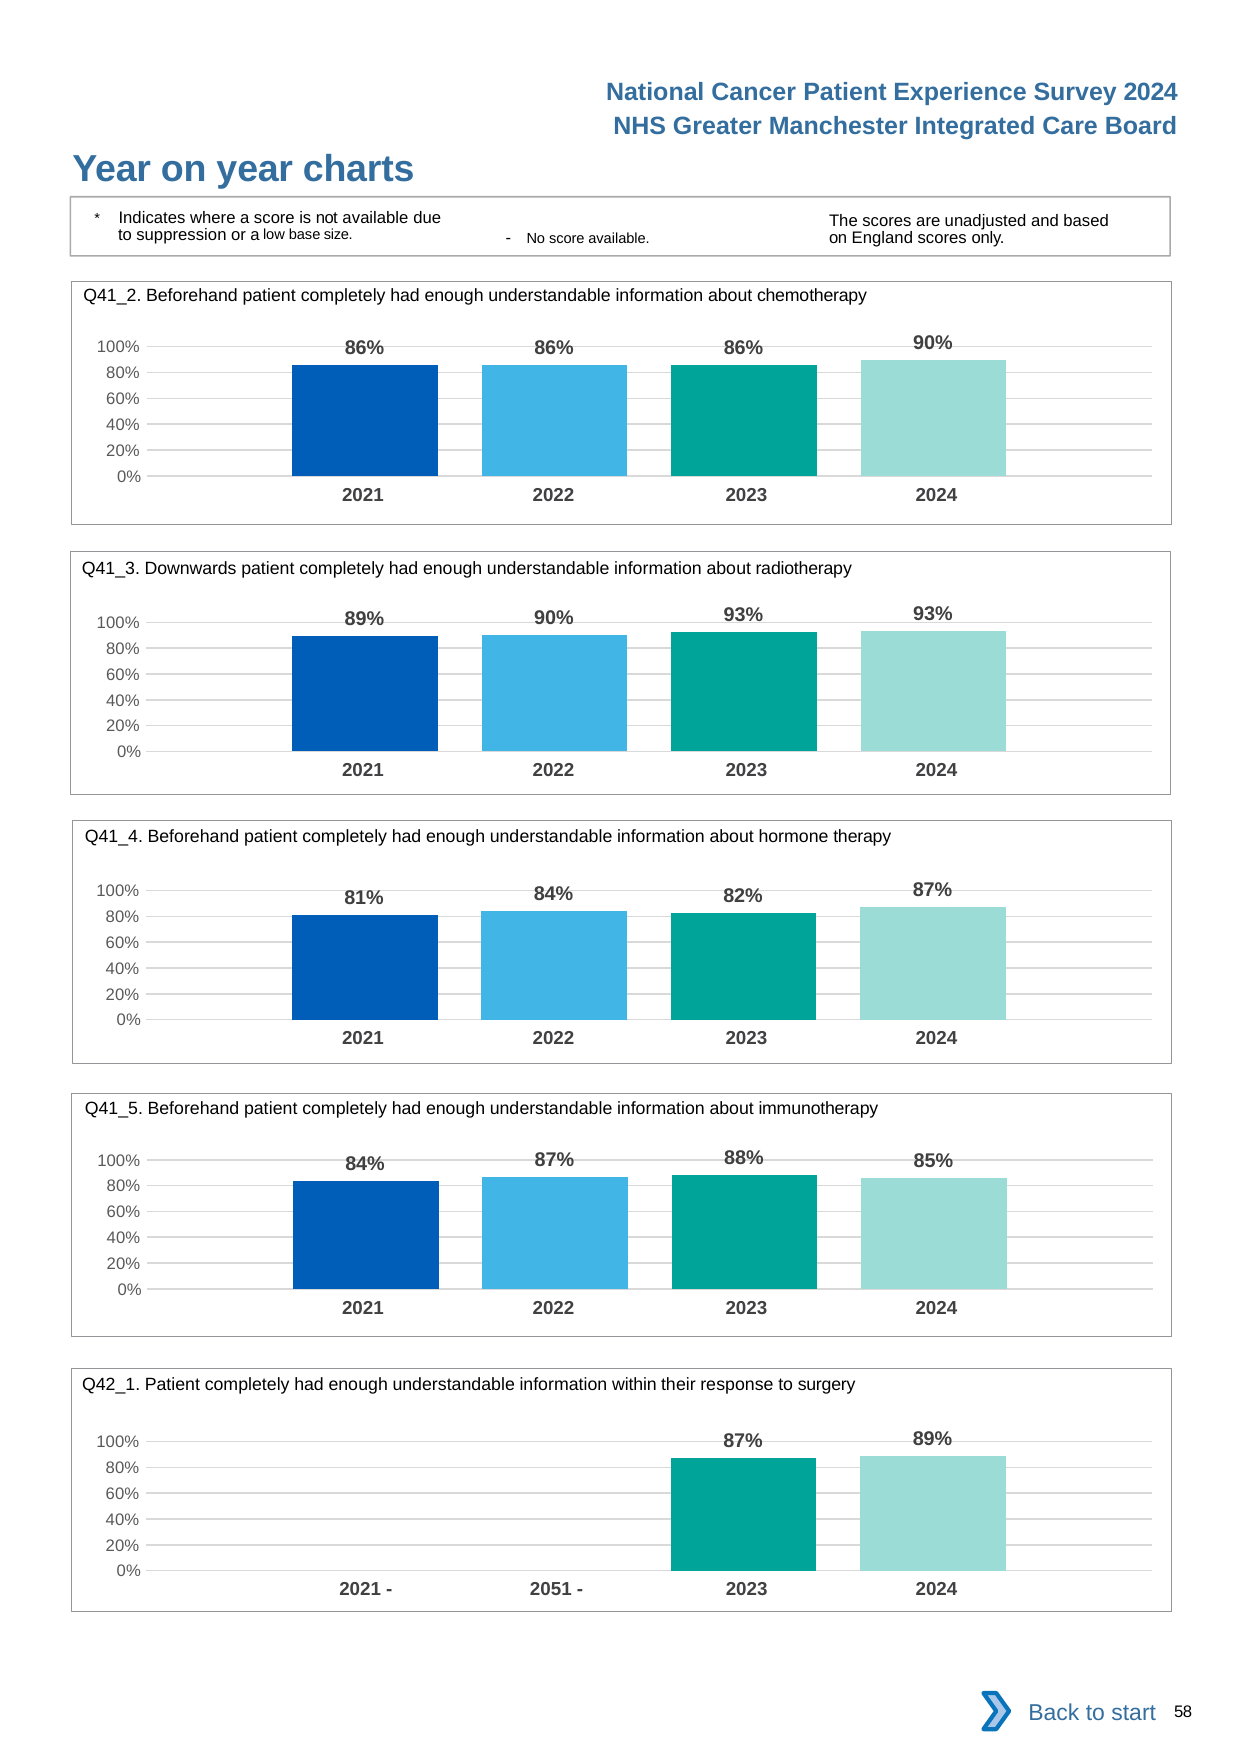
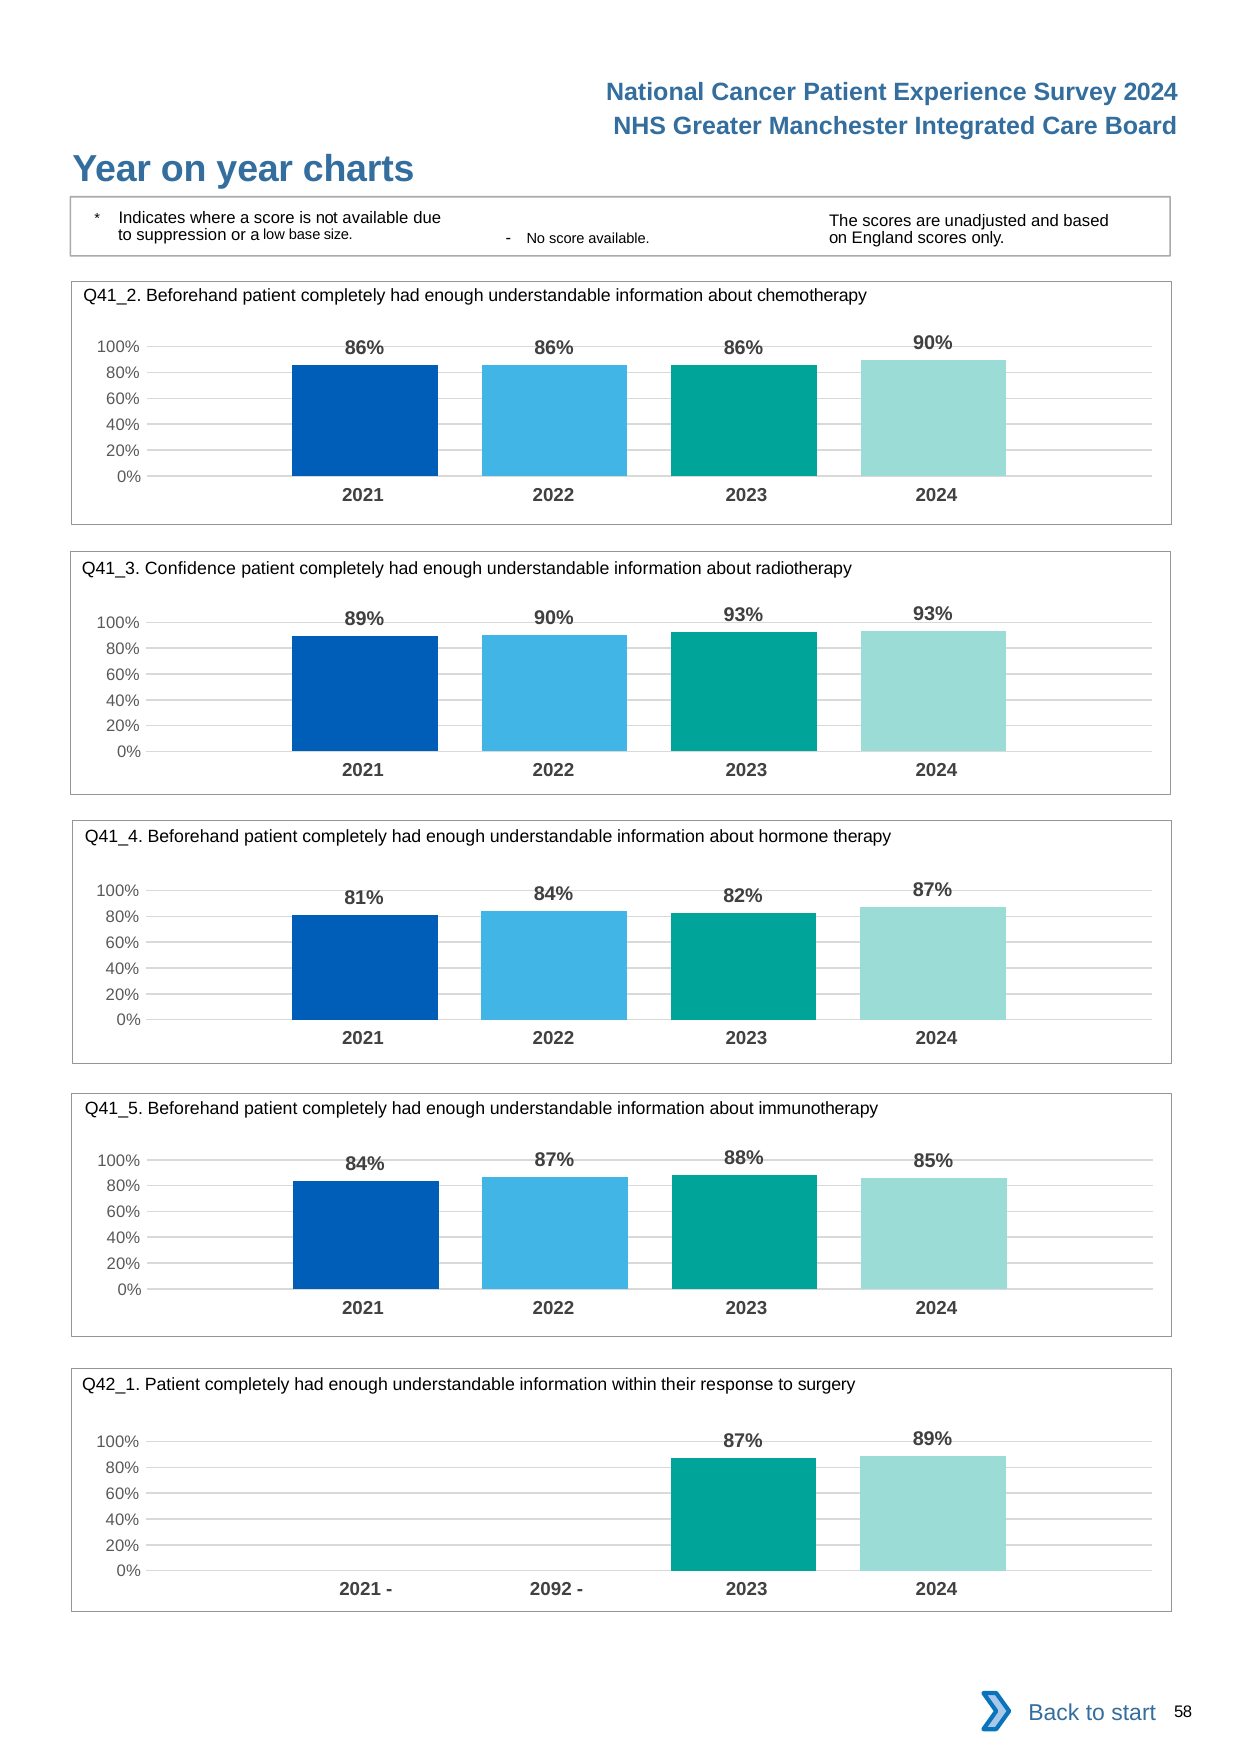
Downwards: Downwards -> Confidence
2051: 2051 -> 2092
